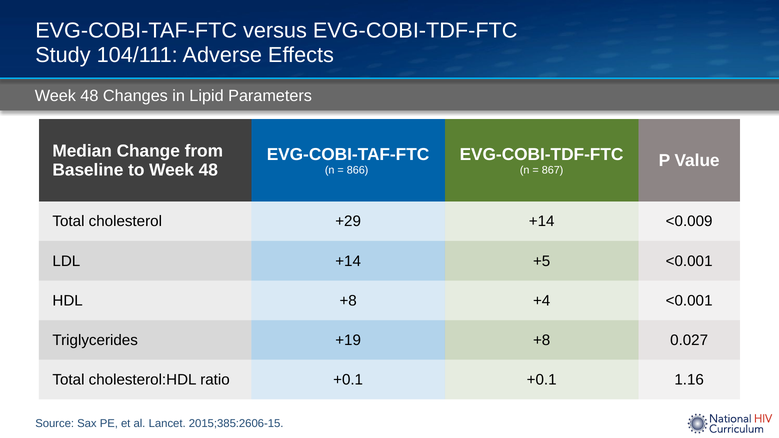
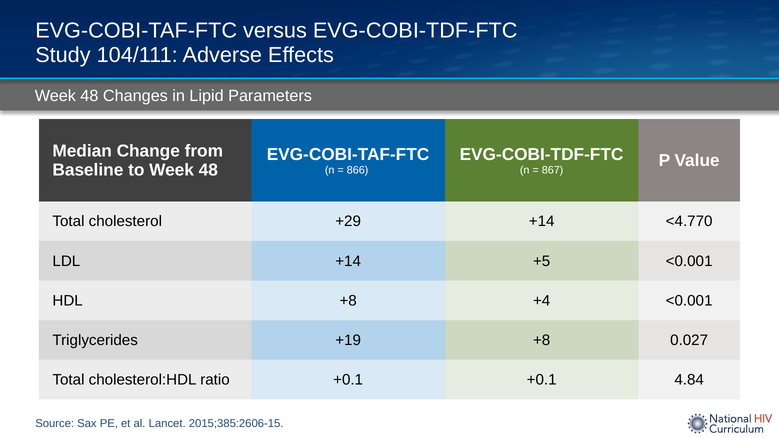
<0.009: <0.009 -> <4.770
1.16: 1.16 -> 4.84
